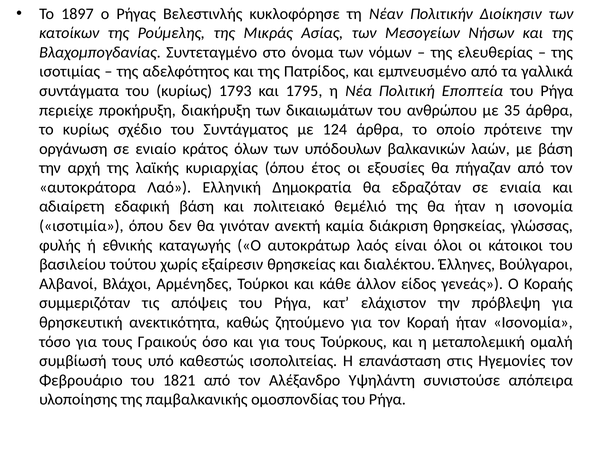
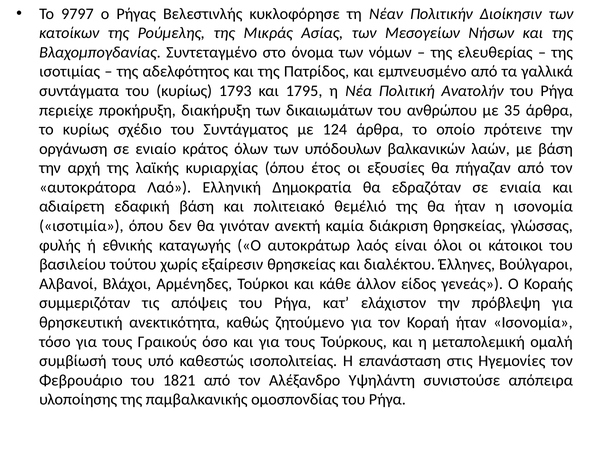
1897: 1897 -> 9797
Εποπτεία: Εποπτεία -> Ανατολήν
